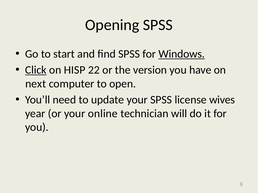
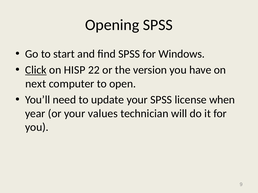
Windows underline: present -> none
wives: wives -> when
online: online -> values
